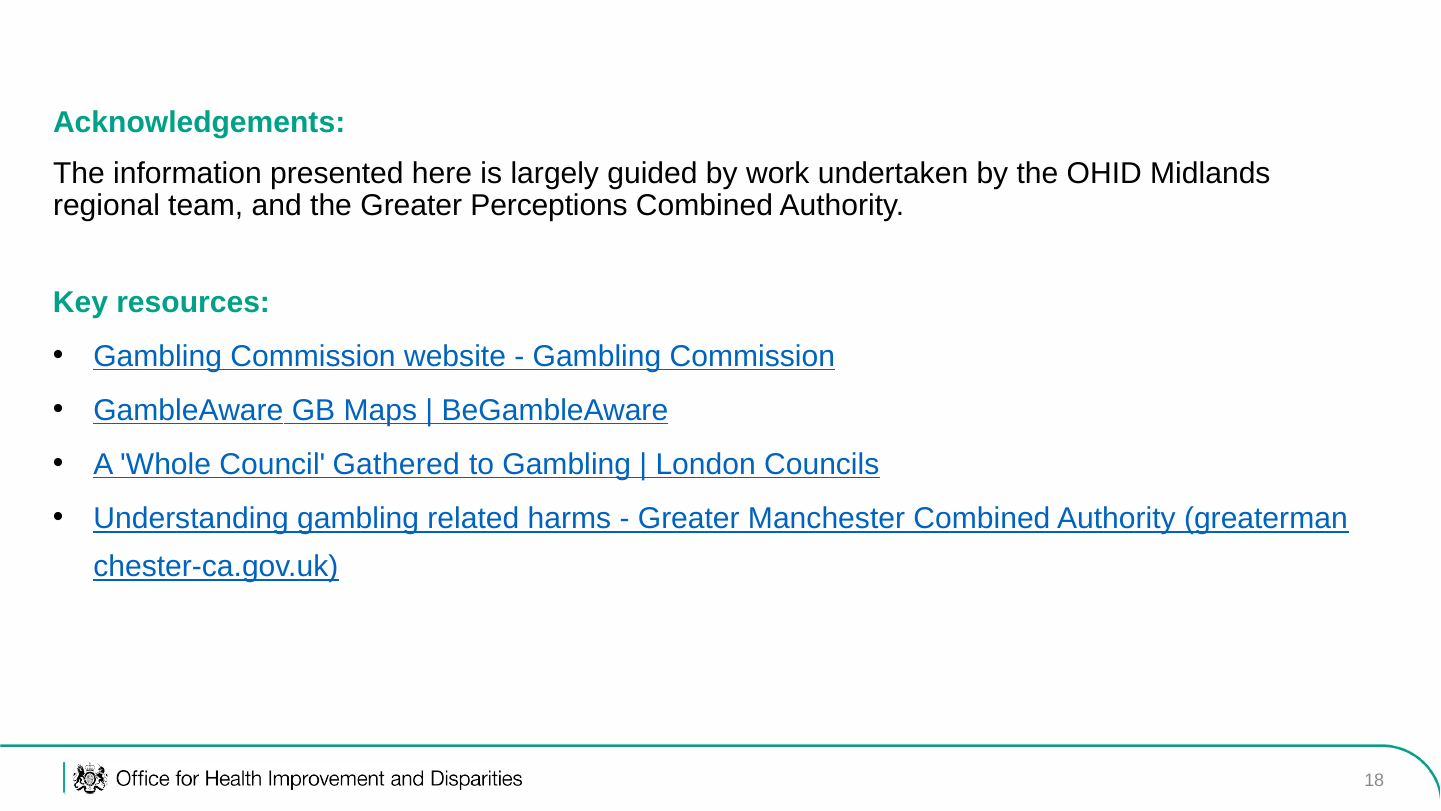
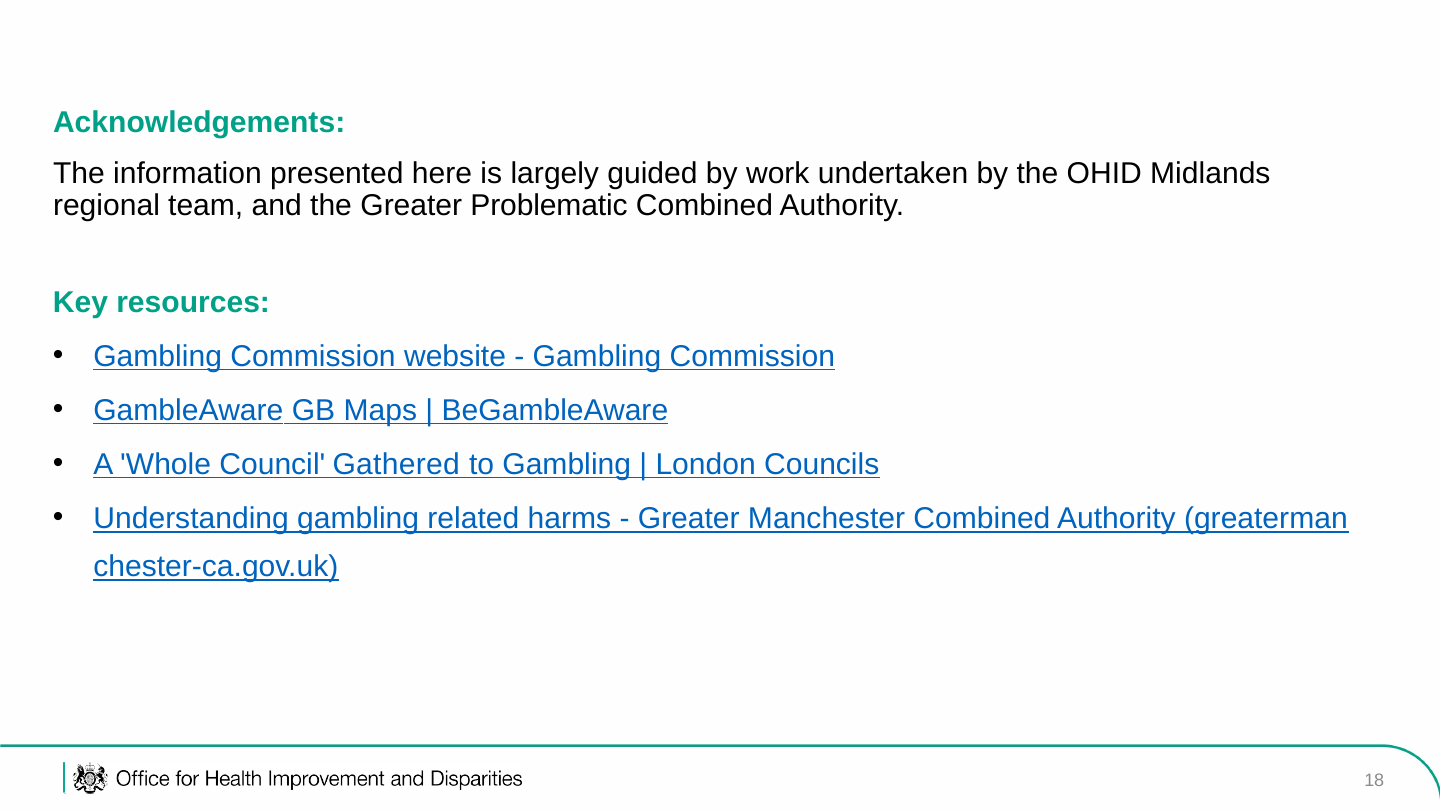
Perceptions: Perceptions -> Problematic
